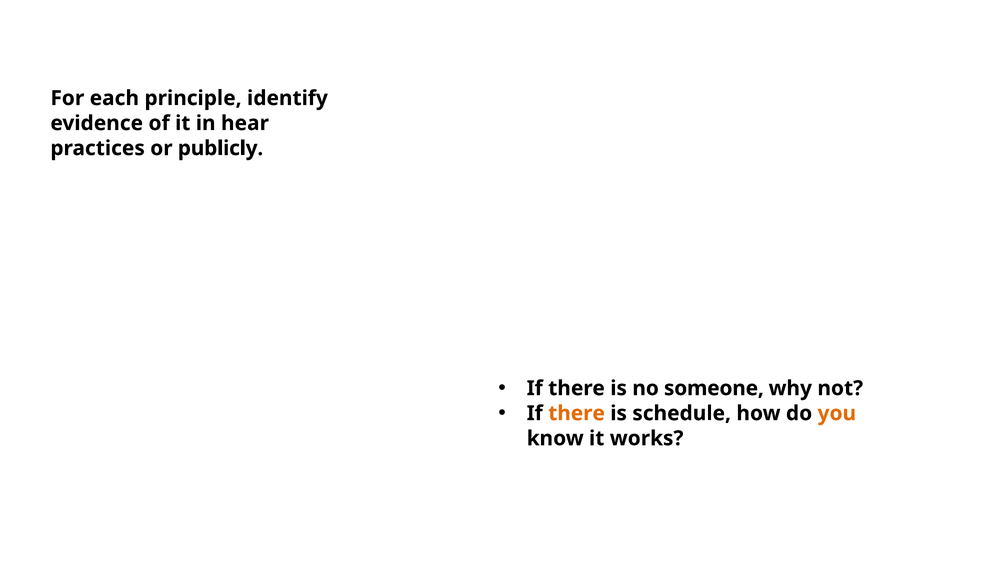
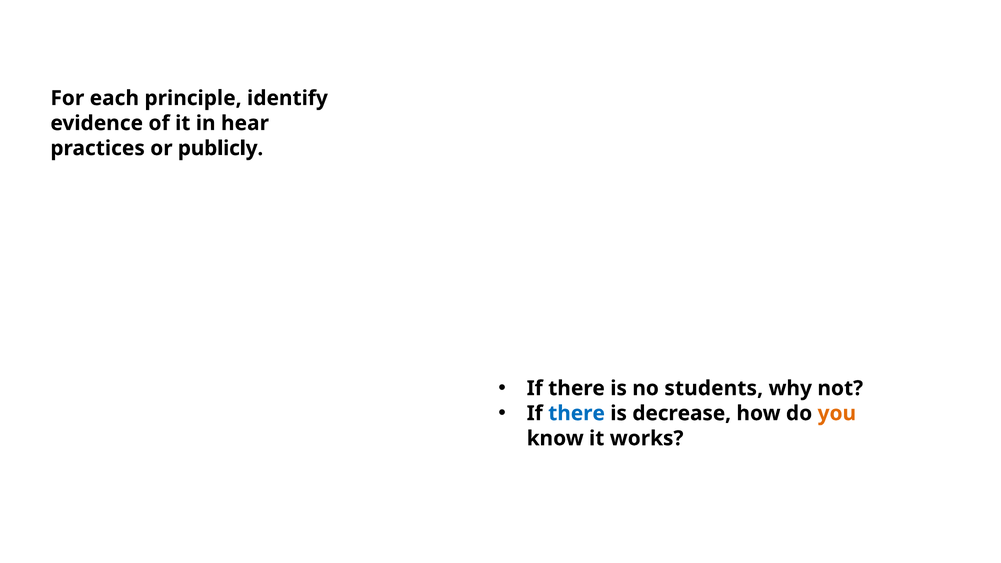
someone: someone -> students
there at (577, 413) colour: orange -> blue
schedule: schedule -> decrease
